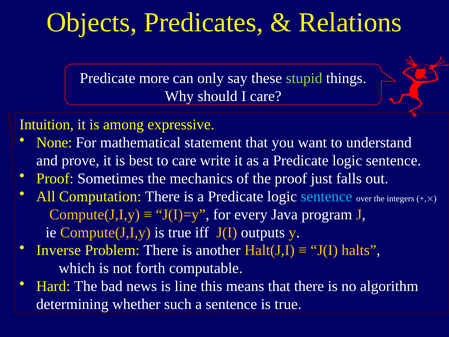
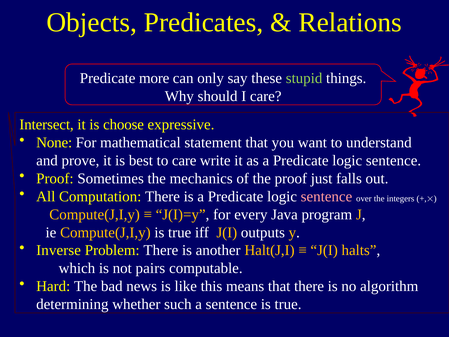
Intuition: Intuition -> Intersect
among: among -> choose
sentence at (326, 196) colour: light blue -> pink
forth: forth -> pairs
line: line -> like
